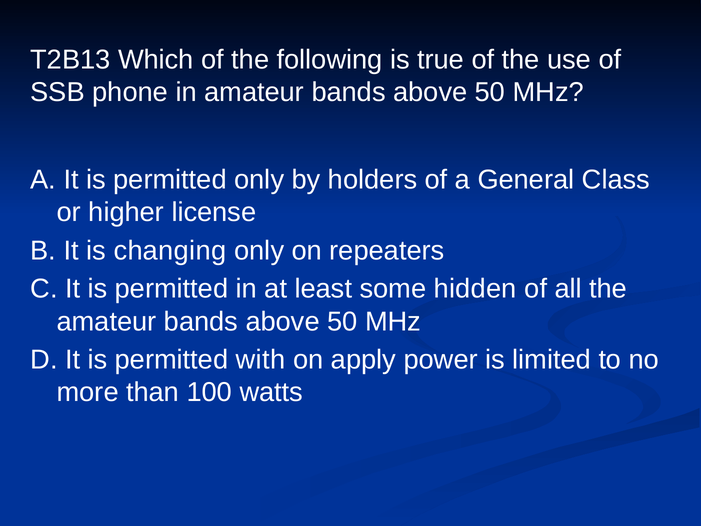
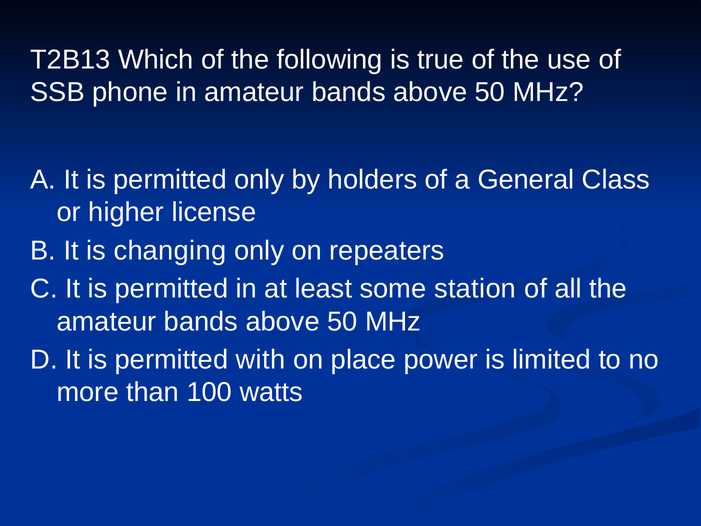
hidden: hidden -> station
apply: apply -> place
